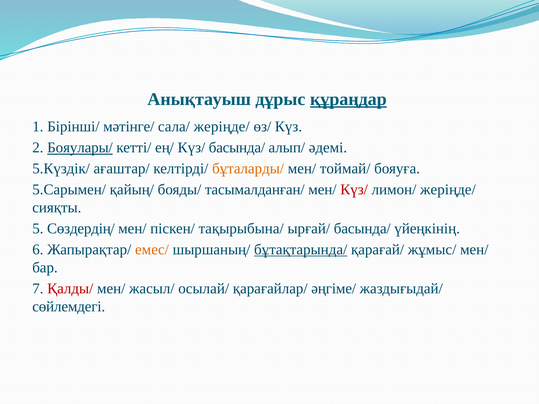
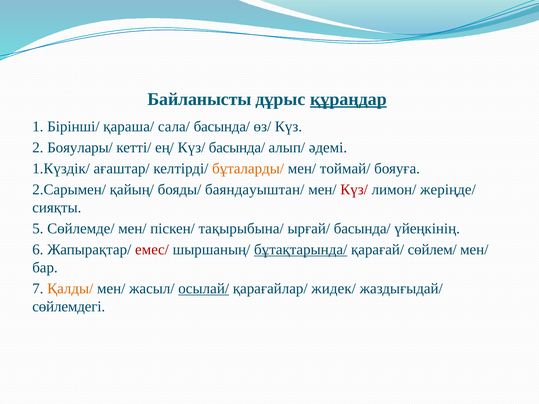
Анықтауыш: Анықтауыш -> Байланысты
мәтінге/: мәтінге/ -> қараша/
сала/ жеріңде/: жеріңде/ -> басында/
Бояулары/ underline: present -> none
5.Күздік/: 5.Күздік/ -> 1.Күздік/
5.Сарымен/: 5.Сарымен/ -> 2.Сарымен/
тасымалданған/: тасымалданған/ -> баяндауыштан/
Сөздердің/: Сөздердің/ -> Сөйлемде/
емес/ colour: orange -> red
жұмыс/: жұмыс/ -> сөйлем/
Қалды/ colour: red -> orange
осылай/ underline: none -> present
әңгіме/: әңгіме/ -> жидек/
